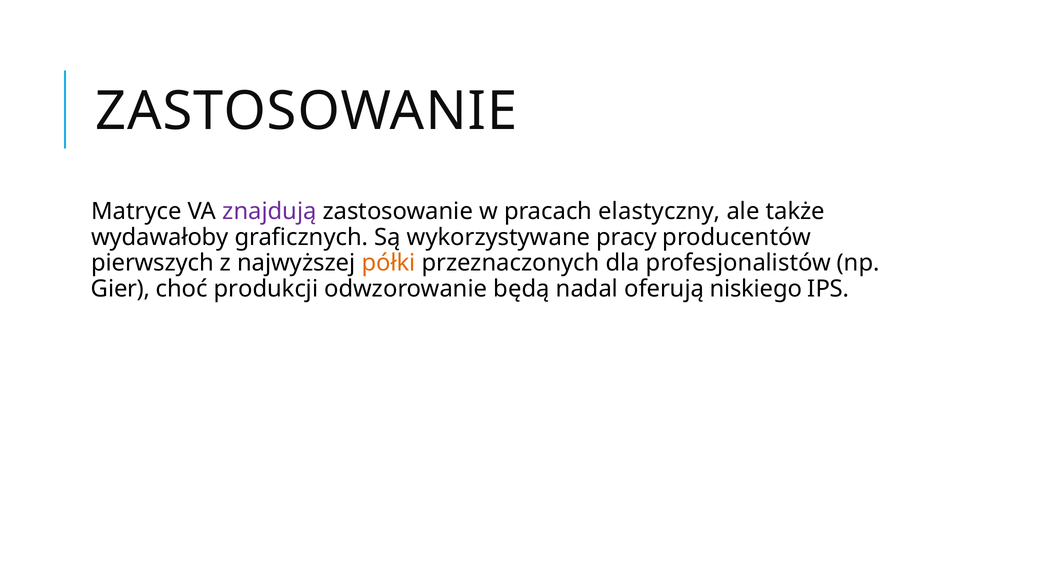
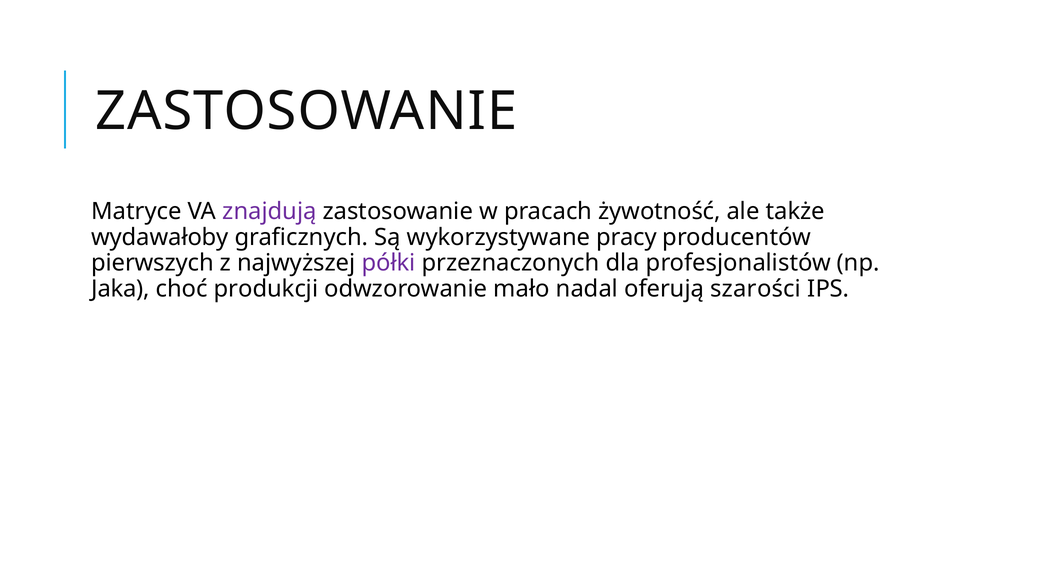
elastyczny: elastyczny -> żywotność
półki colour: orange -> purple
Gier: Gier -> Jaka
będą: będą -> mało
niskiego: niskiego -> szarości
